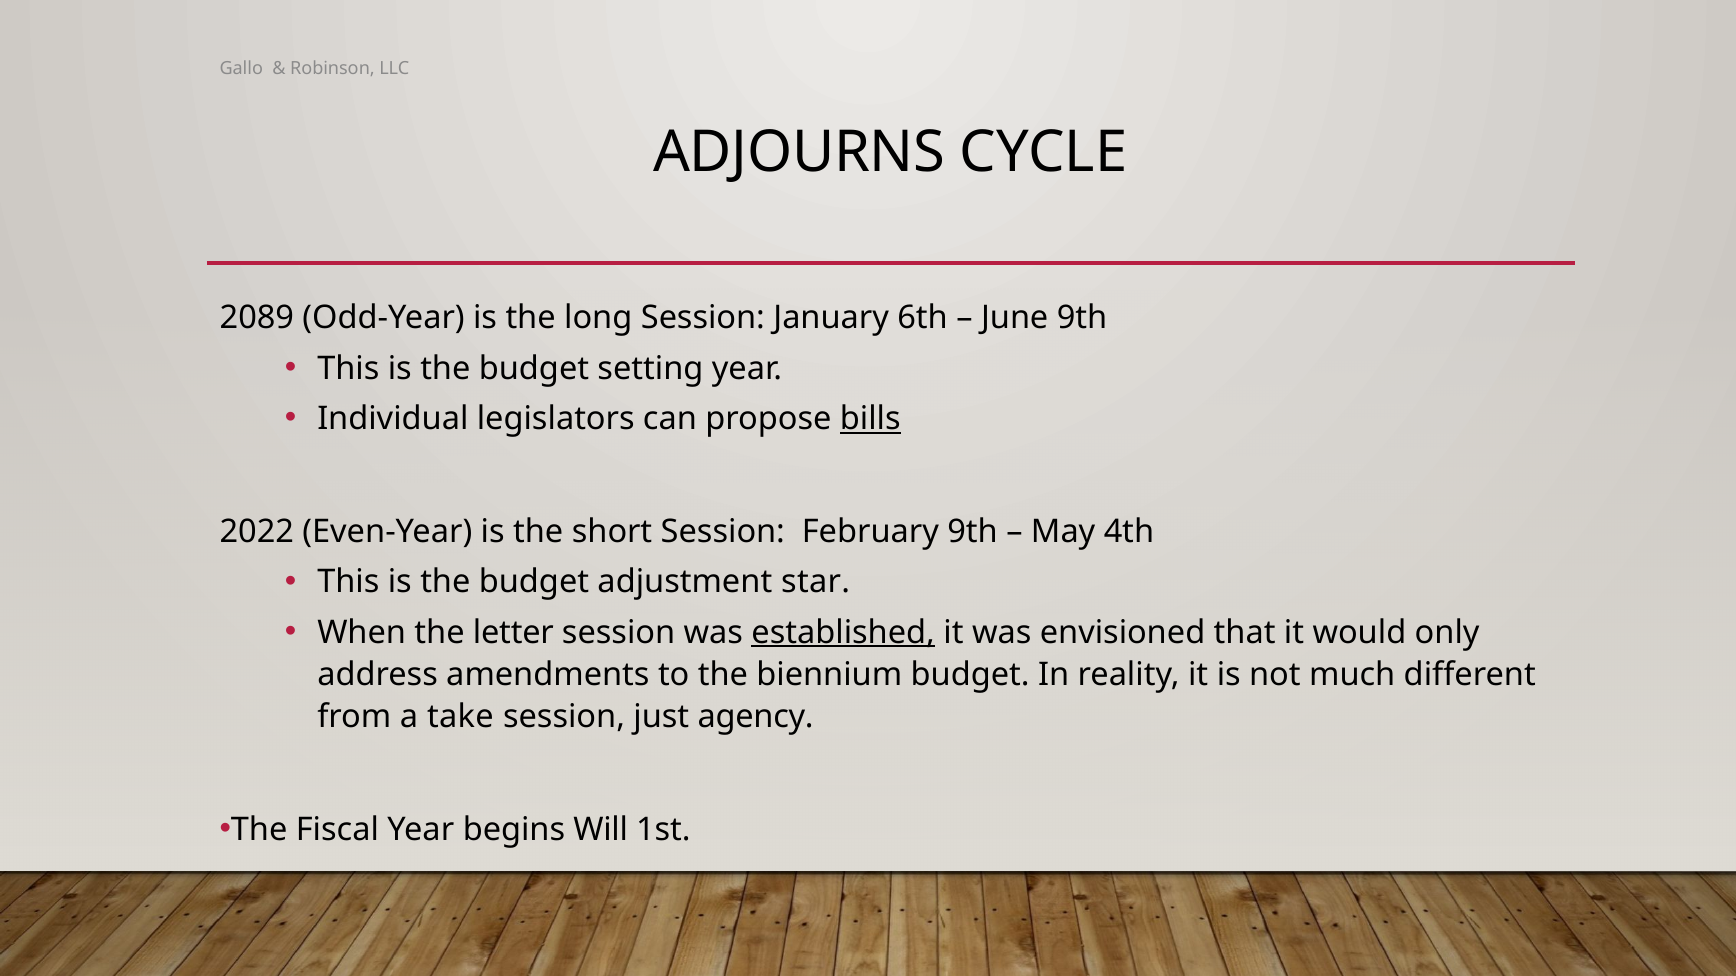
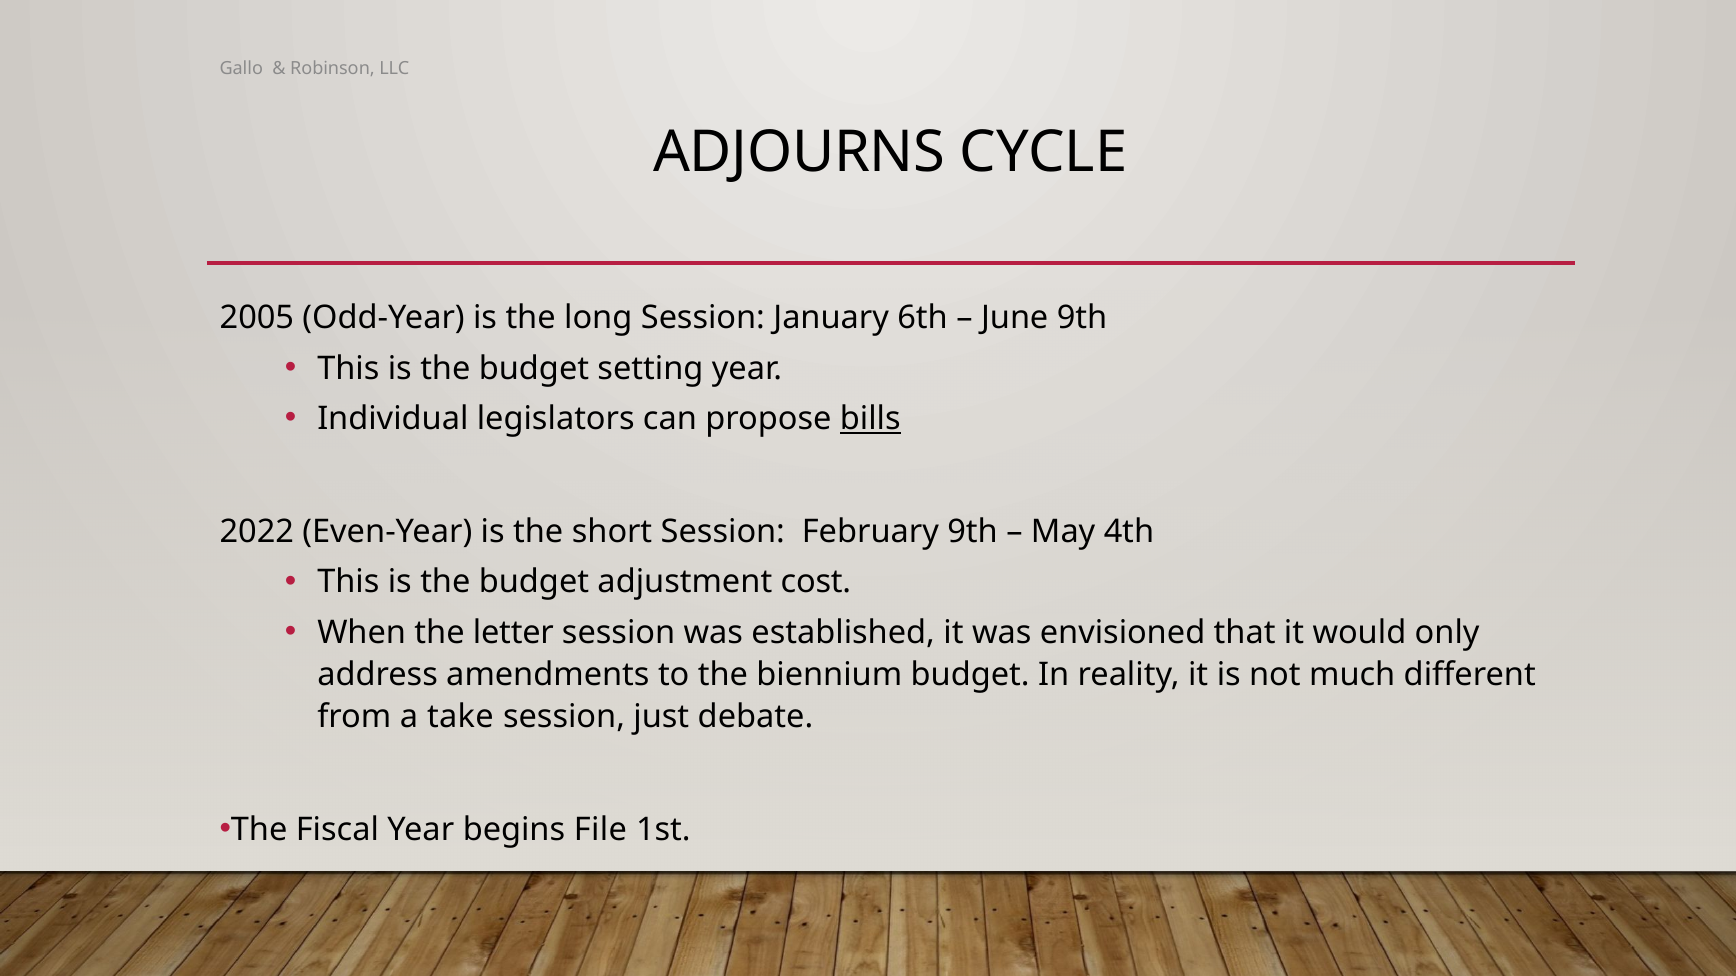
2089: 2089 -> 2005
star: star -> cost
established underline: present -> none
agency: agency -> debate
Will: Will -> File
